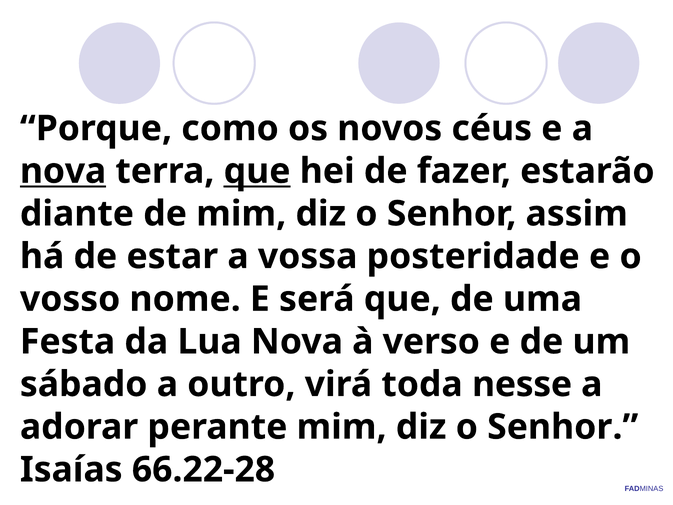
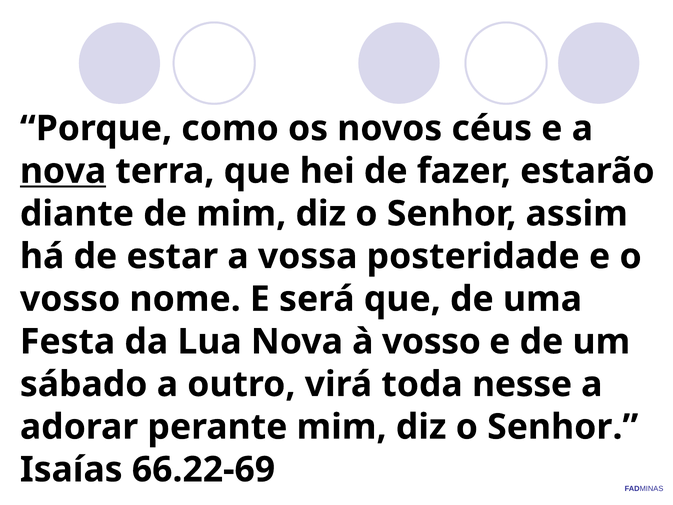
que at (257, 171) underline: present -> none
à verso: verso -> vosso
66.22-28: 66.22-28 -> 66.22-69
